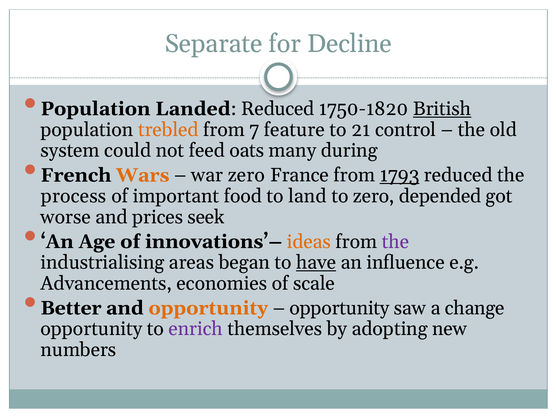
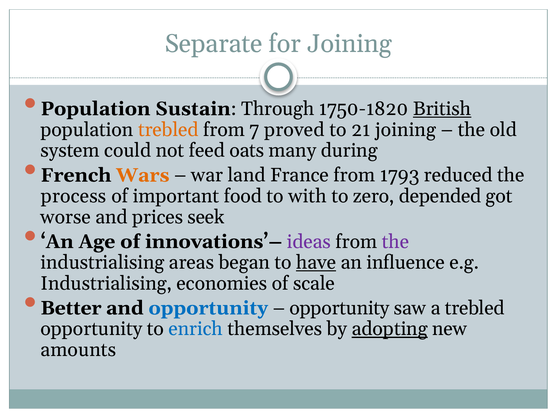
for Decline: Decline -> Joining
Landed: Landed -> Sustain
Reduced at (278, 109): Reduced -> Through
feature: feature -> proved
21 control: control -> joining
war zero: zero -> land
1793 underline: present -> none
land: land -> with
ideas colour: orange -> purple
Advancements at (106, 283): Advancements -> Industrialising
opportunity at (208, 308) colour: orange -> blue
a change: change -> trebled
enrich colour: purple -> blue
adopting underline: none -> present
numbers: numbers -> amounts
